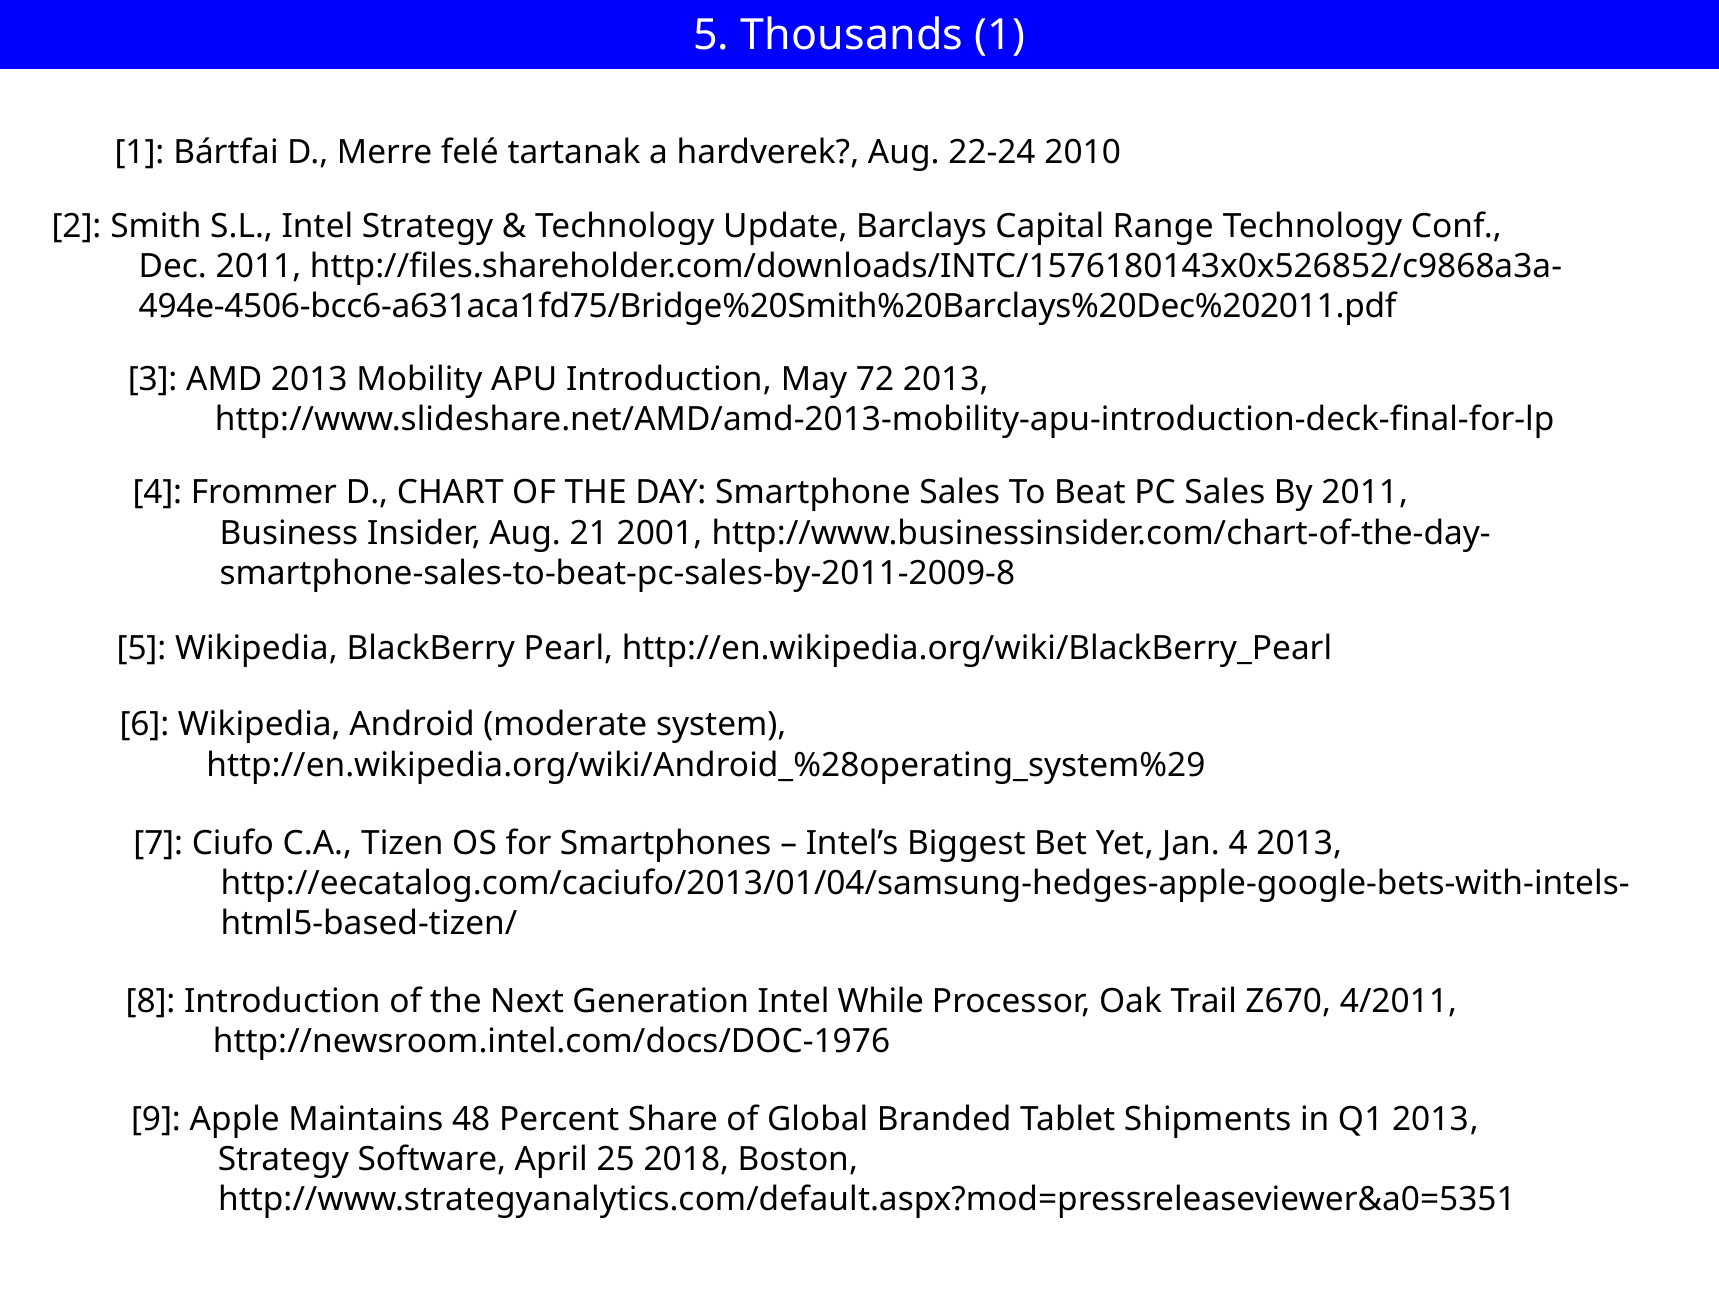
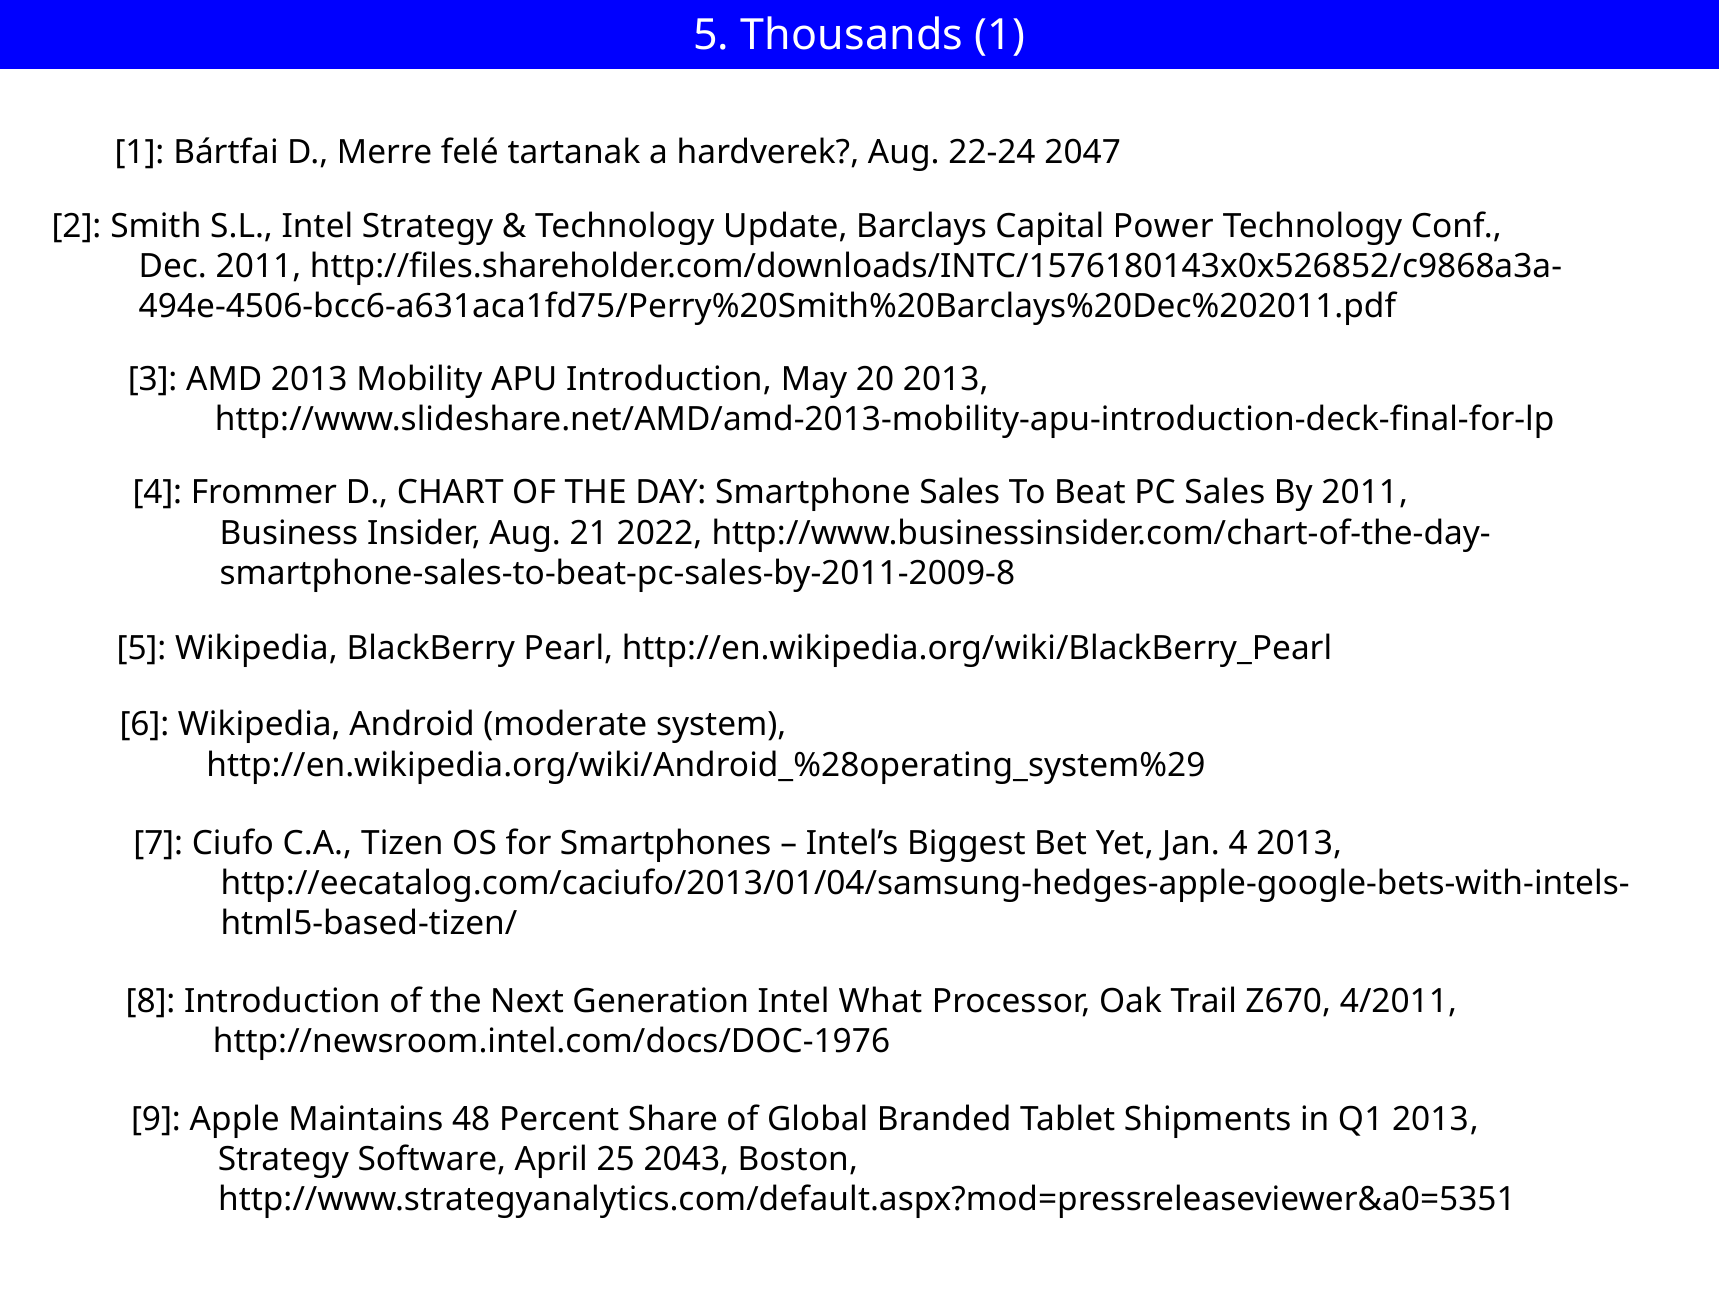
2010: 2010 -> 2047
Range: Range -> Power
494e-4506-bcc6-a631aca1fd75/Bridge%20Smith%20Barclays%20Dec%202011.pdf: 494e-4506-bcc6-a631aca1fd75/Bridge%20Smith%20Barclays%20Dec%202011.pdf -> 494e-4506-bcc6-a631aca1fd75/Perry%20Smith%20Barclays%20Dec%202011.pdf
72: 72 -> 20
2001: 2001 -> 2022
While: While -> What
2018: 2018 -> 2043
